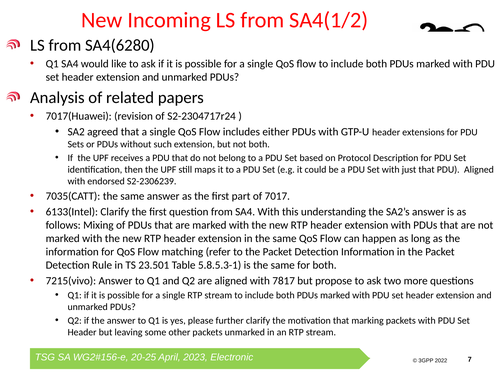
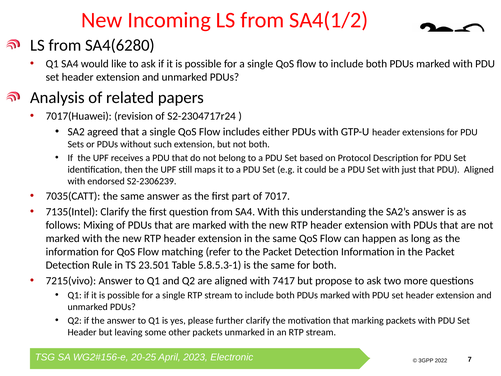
6133(Intel: 6133(Intel -> 7135(Intel
7817: 7817 -> 7417
